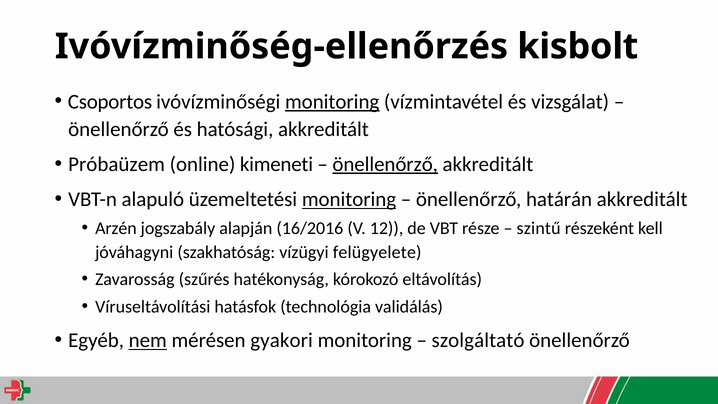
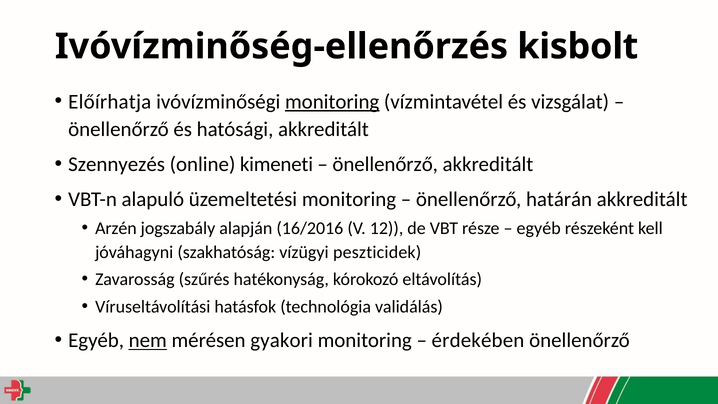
Csoportos: Csoportos -> Előírhatja
Próbaüzem: Próbaüzem -> Szennyezés
önellenőrző at (385, 164) underline: present -> none
monitoring at (349, 199) underline: present -> none
szintű at (539, 228): szintű -> egyéb
felügyelete: felügyelete -> peszticidek
szolgáltató: szolgáltató -> érdekében
